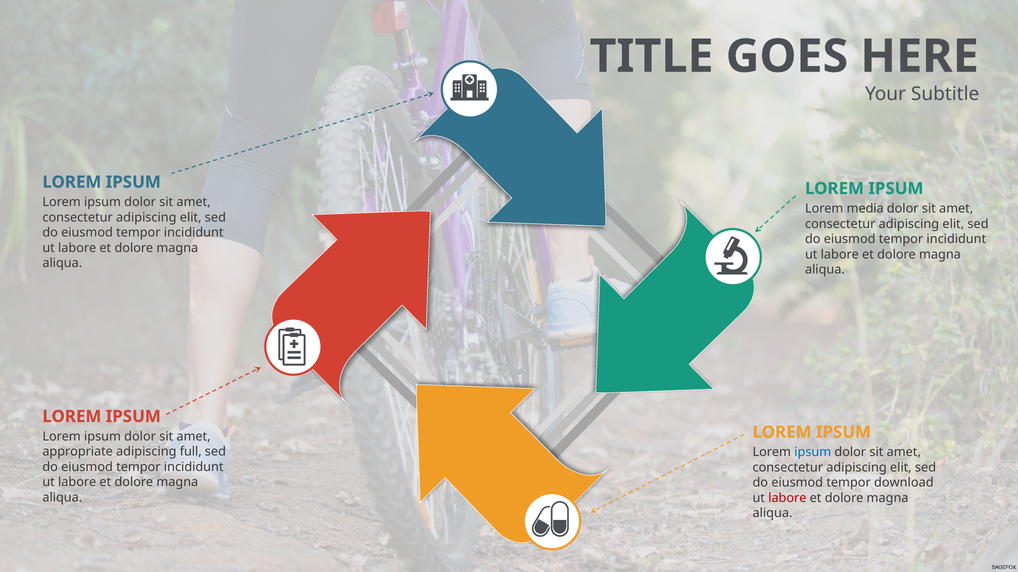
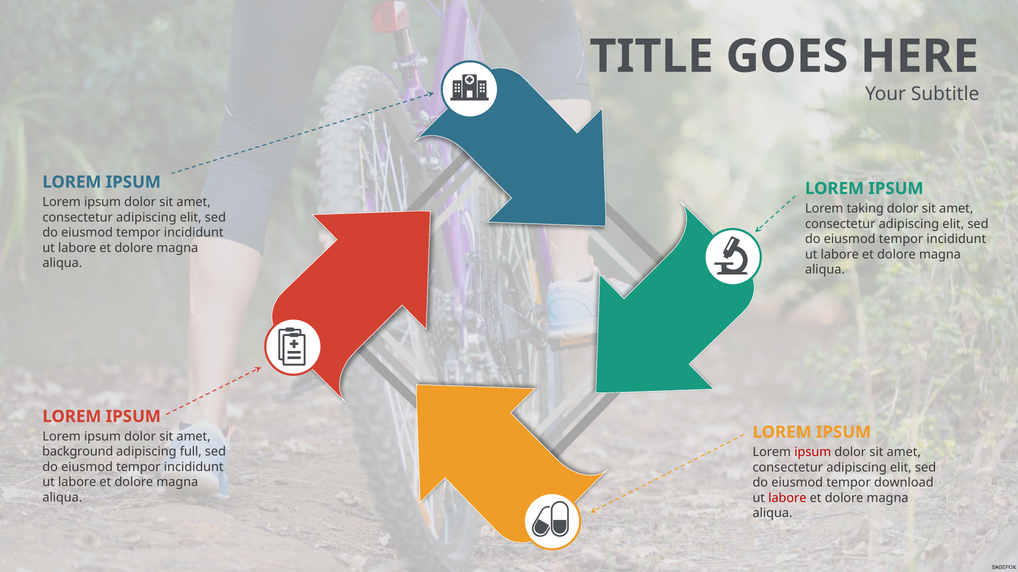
media: media -> taking
appropriate: appropriate -> background
ipsum at (813, 453) colour: blue -> red
